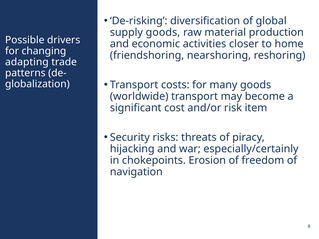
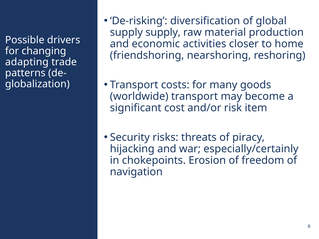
supply goods: goods -> supply
